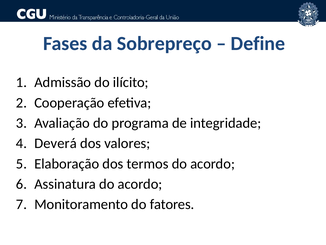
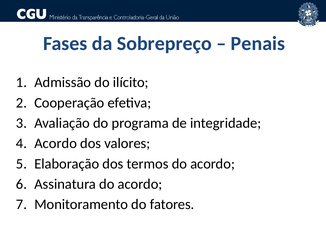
Define: Define -> Penais
Deverá at (56, 143): Deverá -> Acordo
